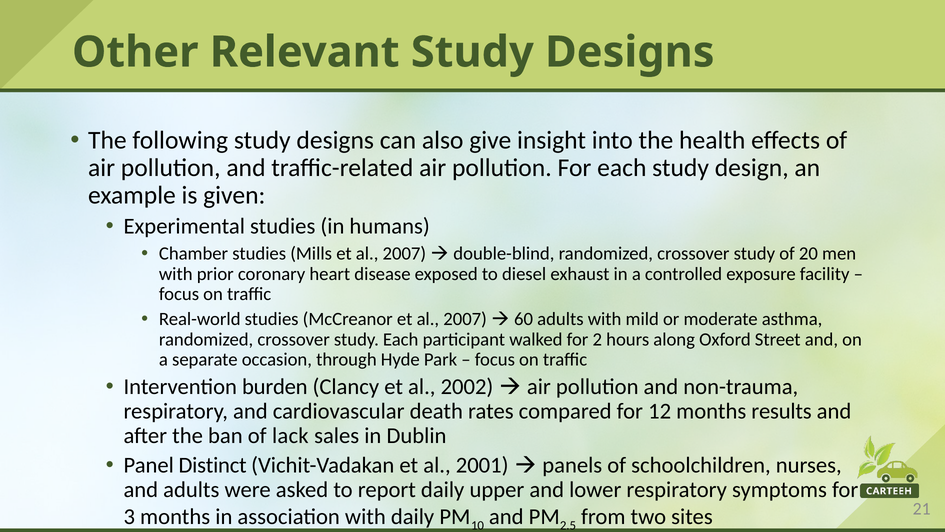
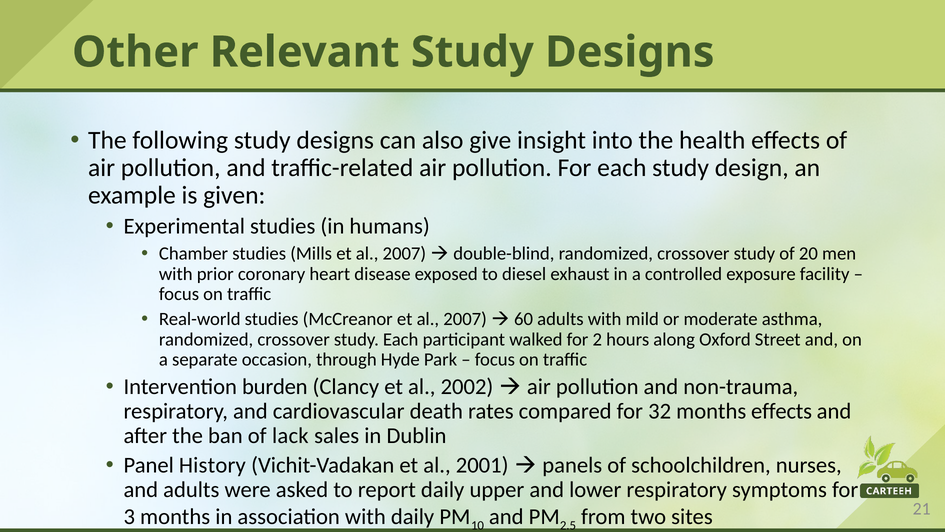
12: 12 -> 32
months results: results -> effects
Distinct: Distinct -> History
